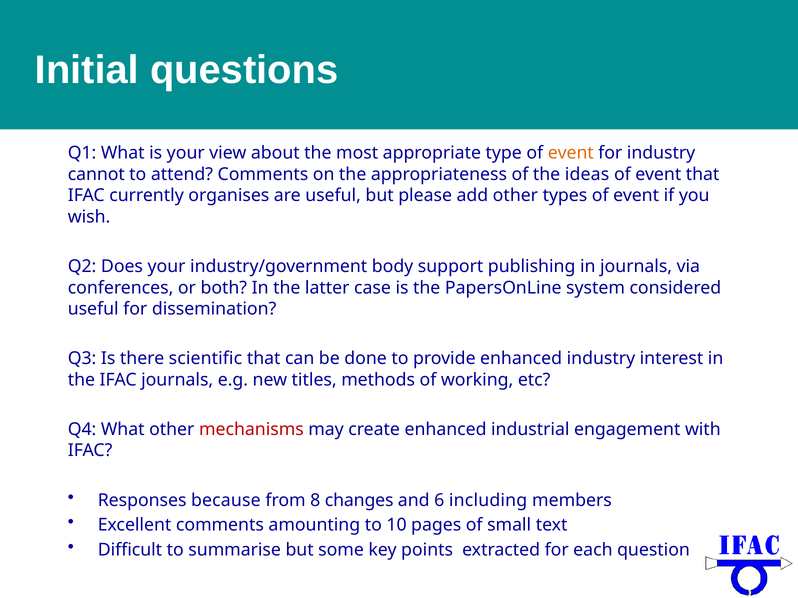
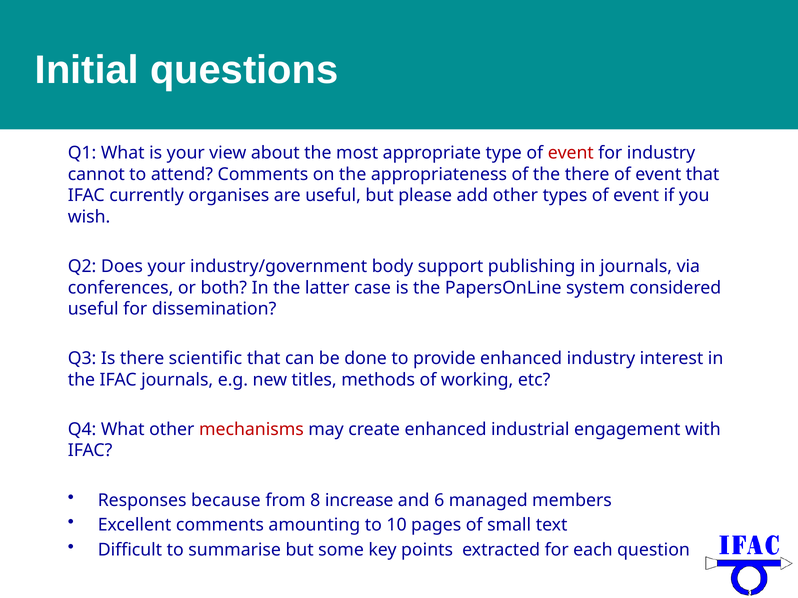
event at (571, 153) colour: orange -> red
the ideas: ideas -> there
changes: changes -> increase
including: including -> managed
